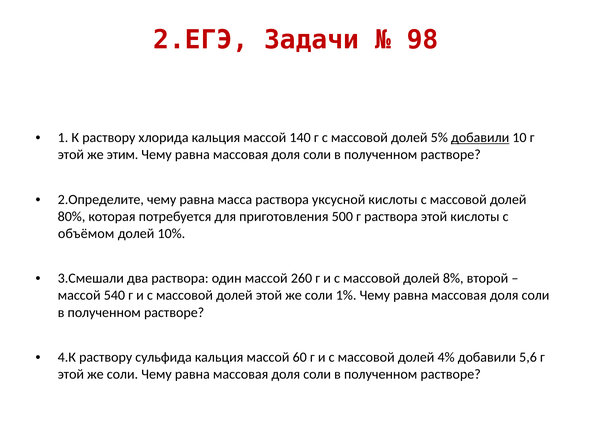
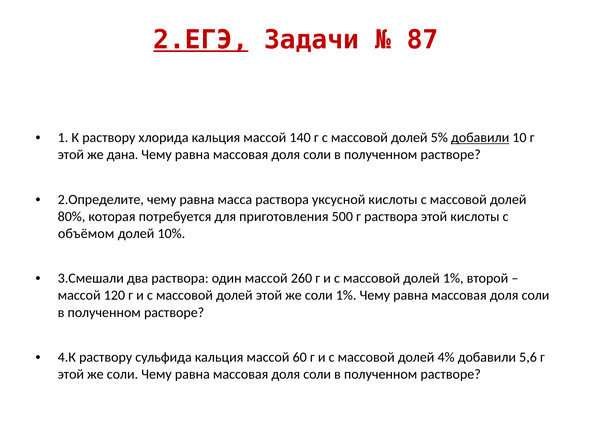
2.ЕГЭ underline: none -> present
98: 98 -> 87
этим: этим -> дана
долей 8%: 8% -> 1%
540: 540 -> 120
